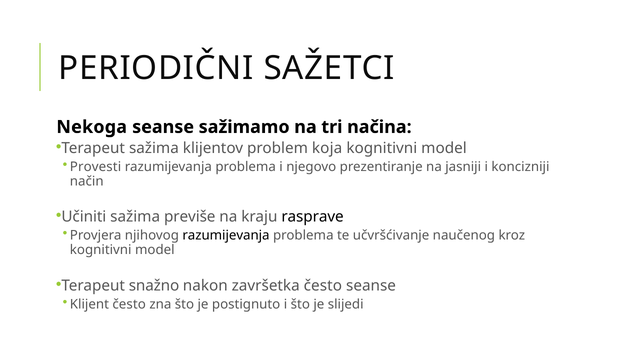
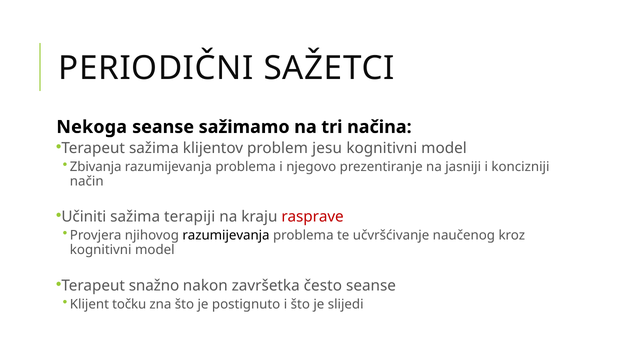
koja: koja -> jesu
Provesti: Provesti -> Zbivanja
previše: previše -> terapiji
rasprave colour: black -> red
Klijent često: često -> točku
